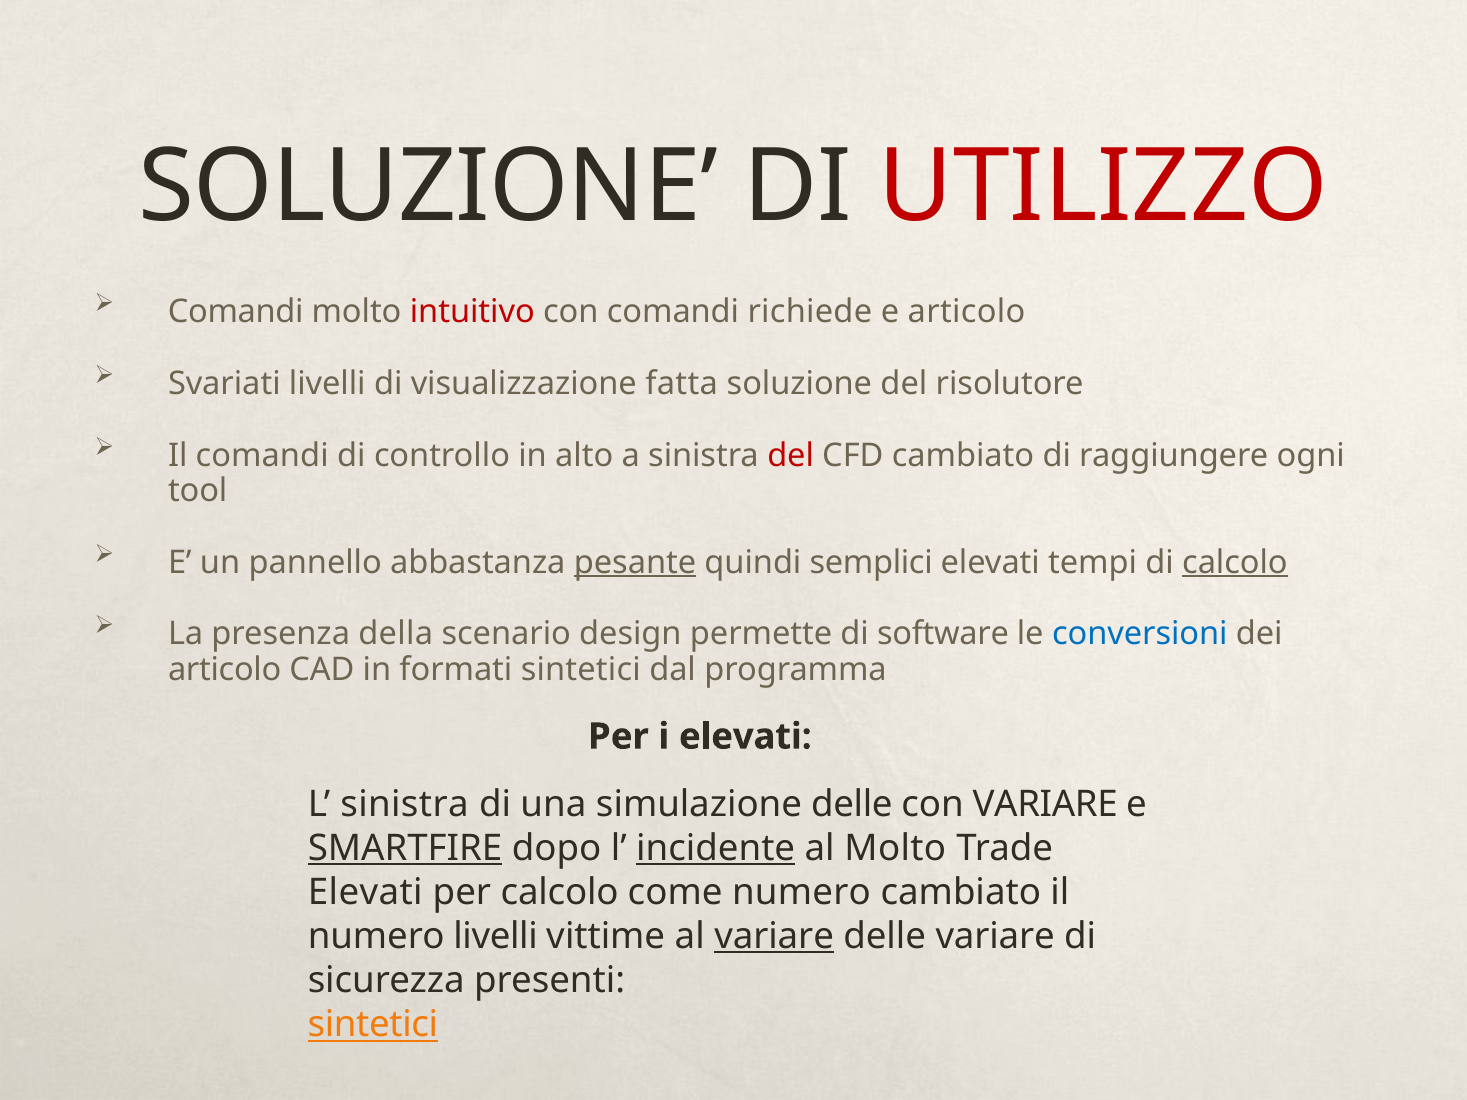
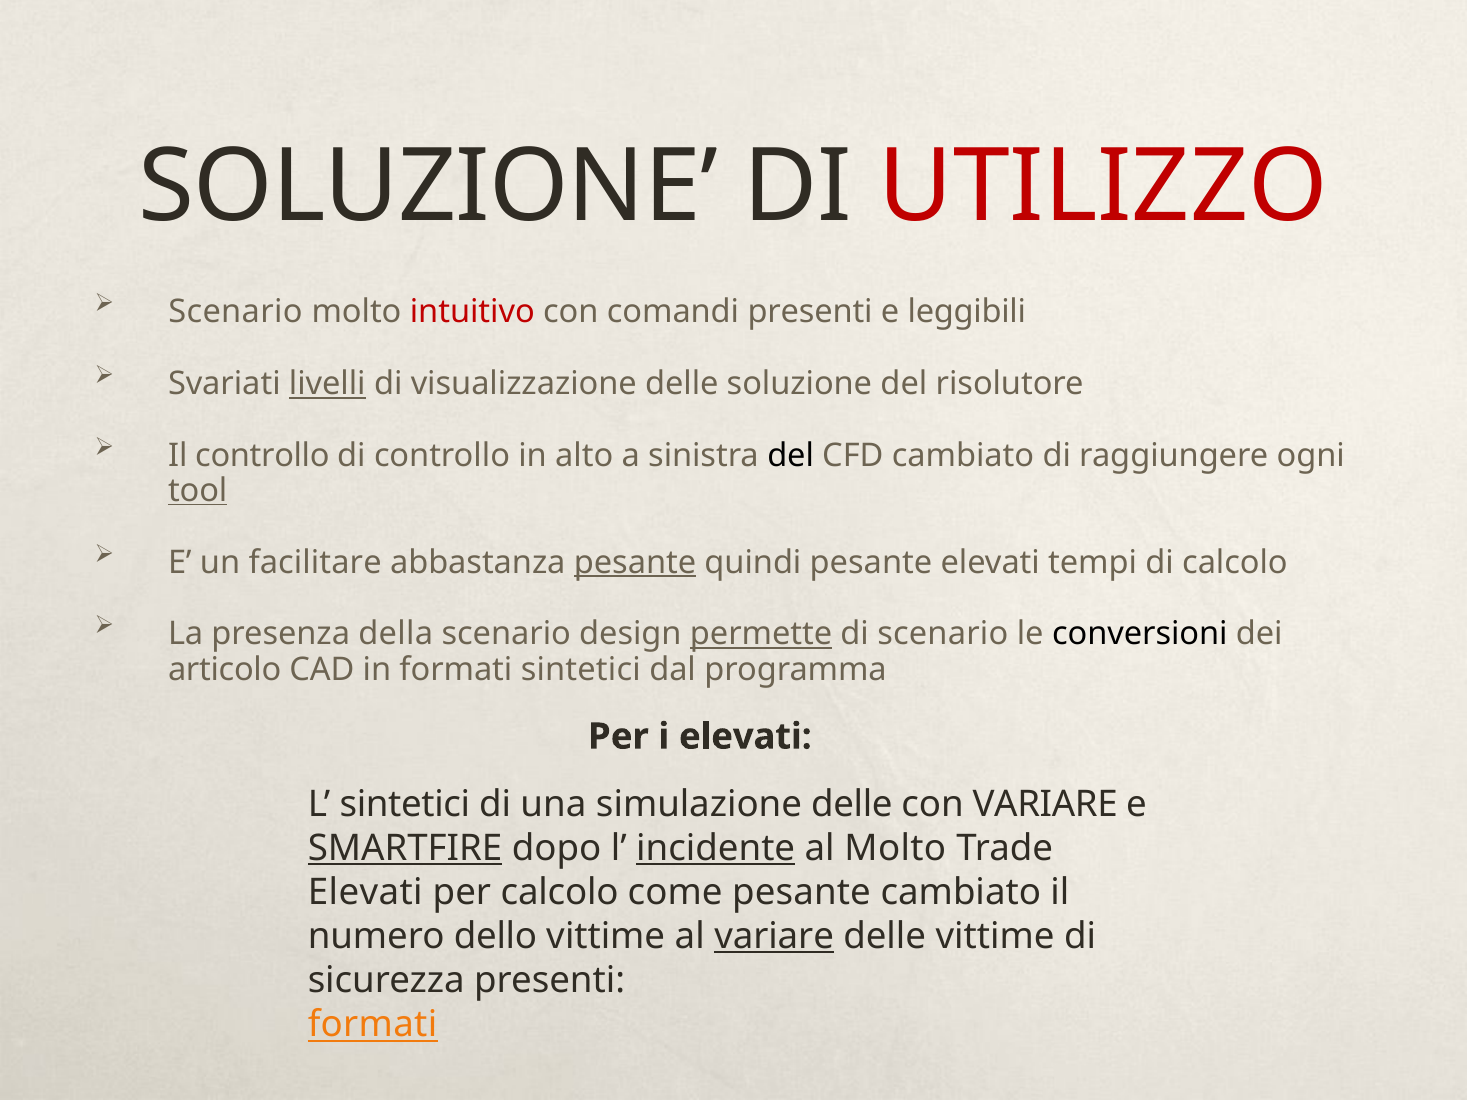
Comandi at (236, 312): Comandi -> Scenario
comandi richiede: richiede -> presenti
e articolo: articolo -> leggibili
livelli at (327, 384) underline: none -> present
visualizzazione fatta: fatta -> delle
Il comandi: comandi -> controllo
del at (791, 455) colour: red -> black
tool underline: none -> present
pannello: pannello -> facilitare
quindi semplici: semplici -> pesante
calcolo at (1235, 562) underline: present -> none
permette underline: none -> present
di software: software -> scenario
conversioni colour: blue -> black
L sinistra: sinistra -> sintetici
come numero: numero -> pesante
numero livelli: livelli -> dello
delle variare: variare -> vittime
sintetici at (373, 1024): sintetici -> formati
